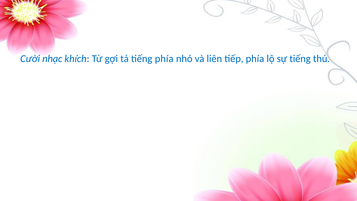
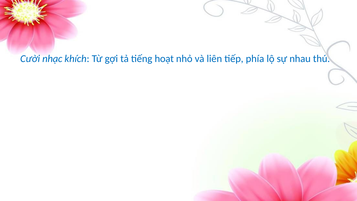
tiếng phía: phía -> hoạt
sự tiếng: tiếng -> nhau
